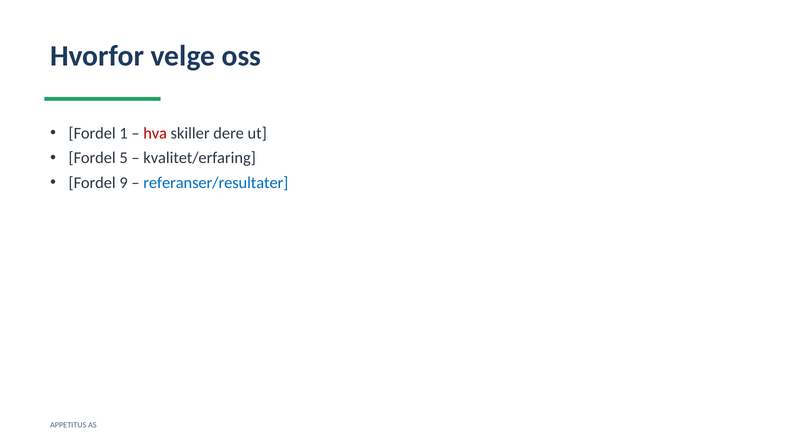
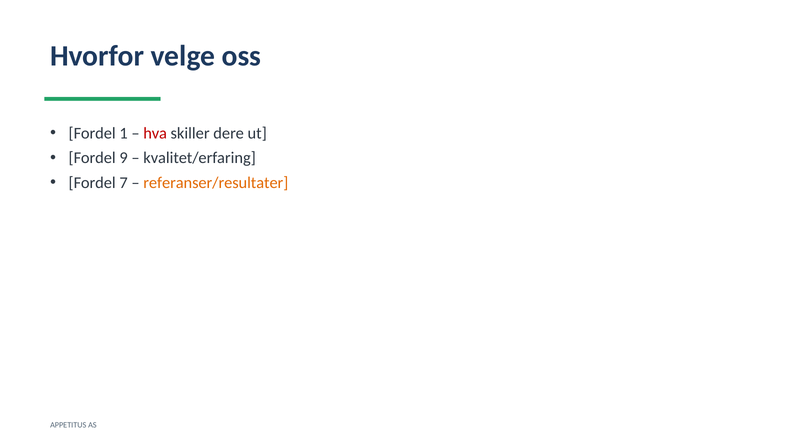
5: 5 -> 9
9: 9 -> 7
referanser/resultater colour: blue -> orange
